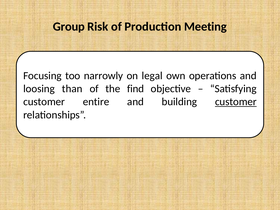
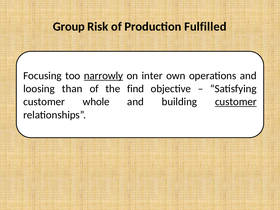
Meeting: Meeting -> Fulfilled
narrowly underline: none -> present
legal: legal -> inter
entire: entire -> whole
